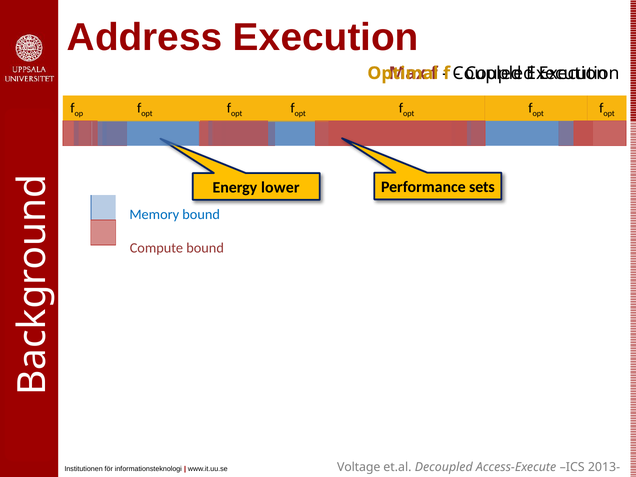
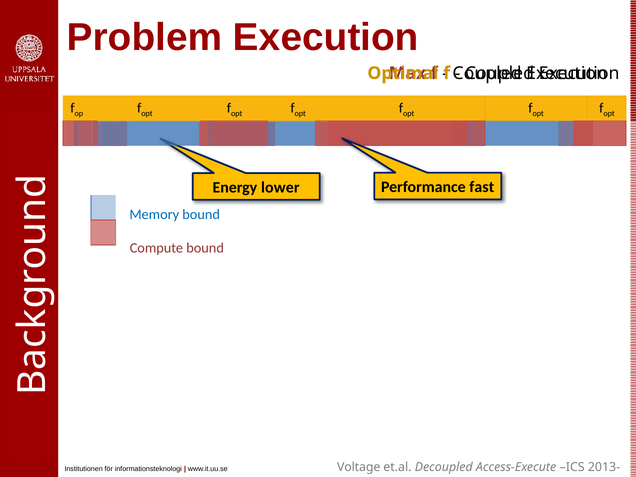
Address: Address -> Problem
sets: sets -> fast
